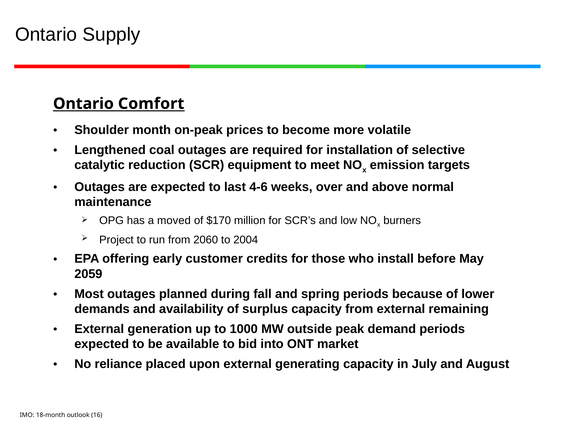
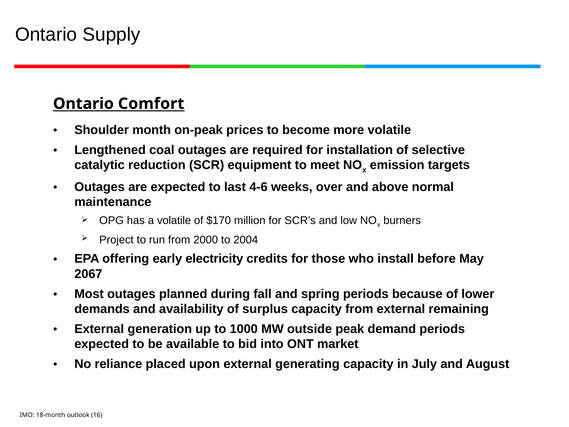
a moved: moved -> volatile
2060: 2060 -> 2000
customer: customer -> electricity
2059: 2059 -> 2067
